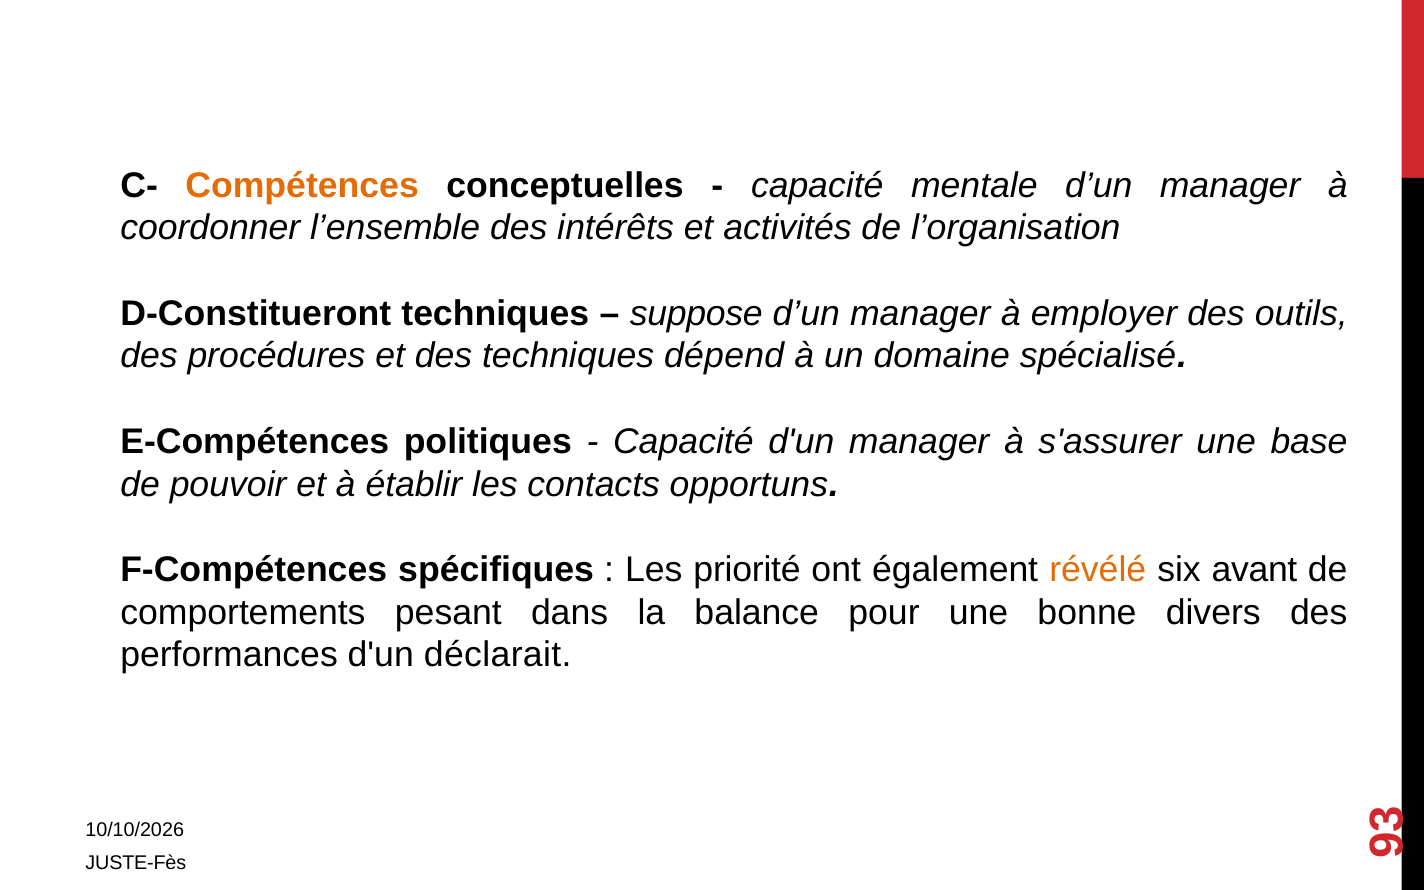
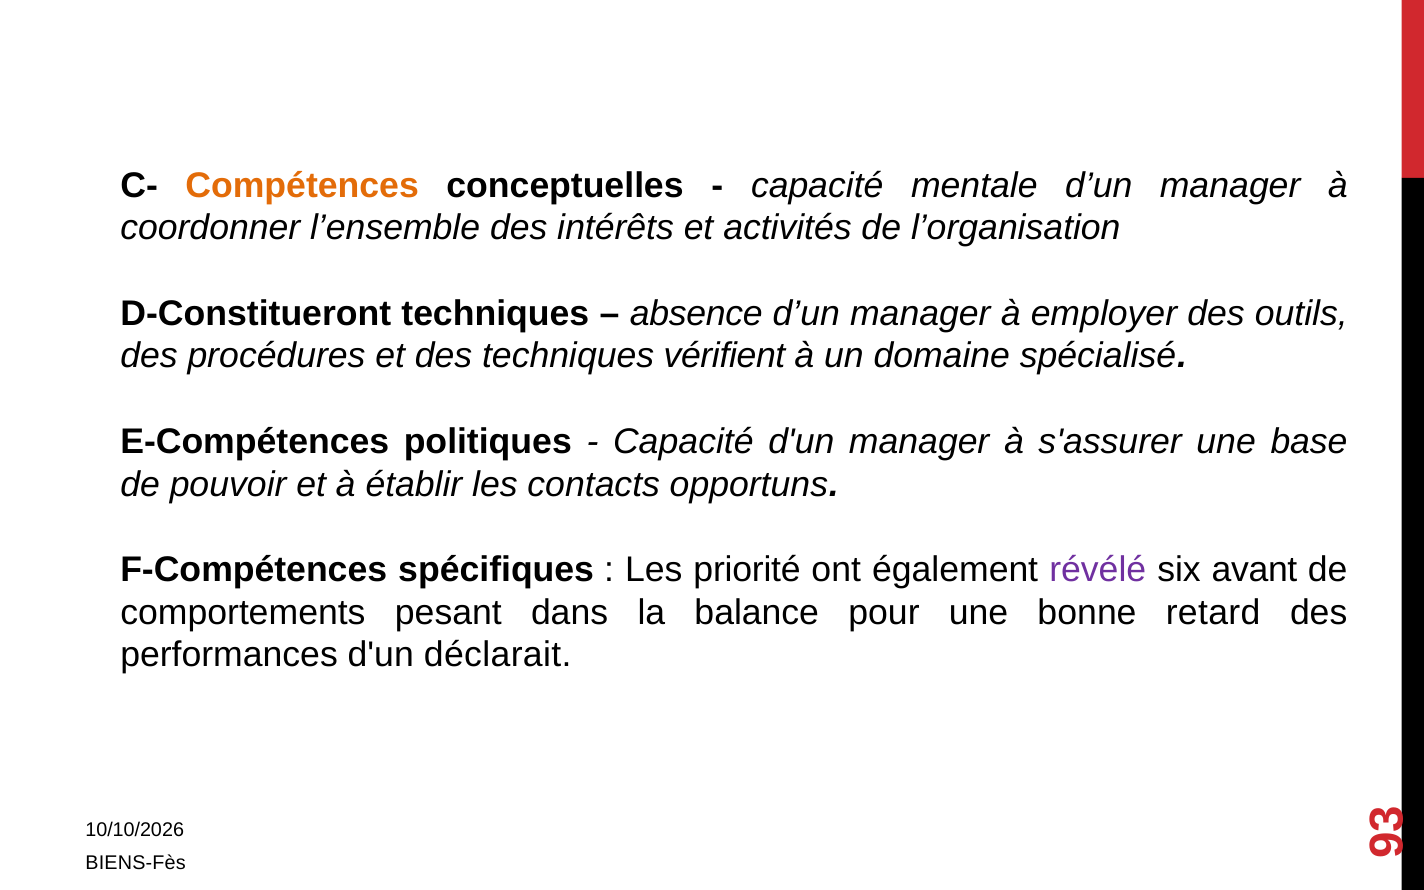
suppose: suppose -> absence
dépend: dépend -> vérifient
révélé colour: orange -> purple
divers: divers -> retard
JUSTE-Fès: JUSTE-Fès -> BIENS-Fès
